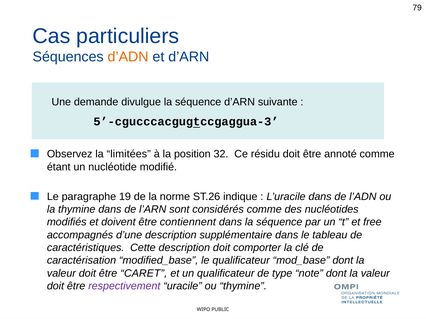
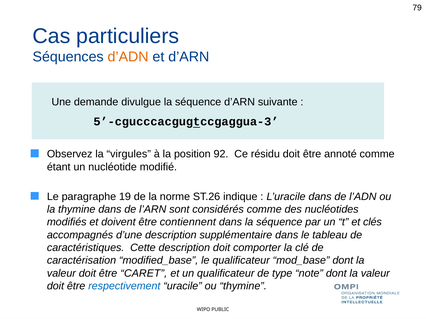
limitées: limitées -> virgules
32: 32 -> 92
free: free -> clés
respectivement colour: purple -> blue
